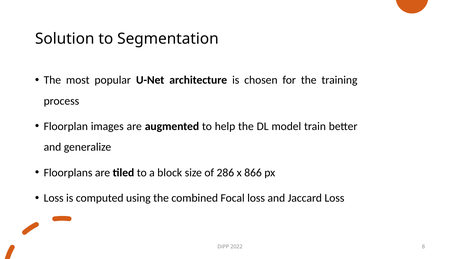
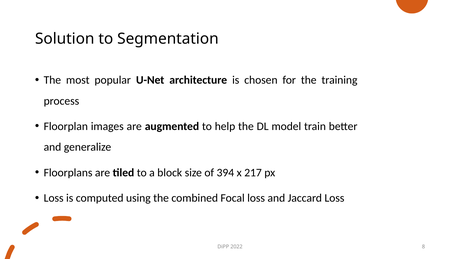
286: 286 -> 394
866: 866 -> 217
